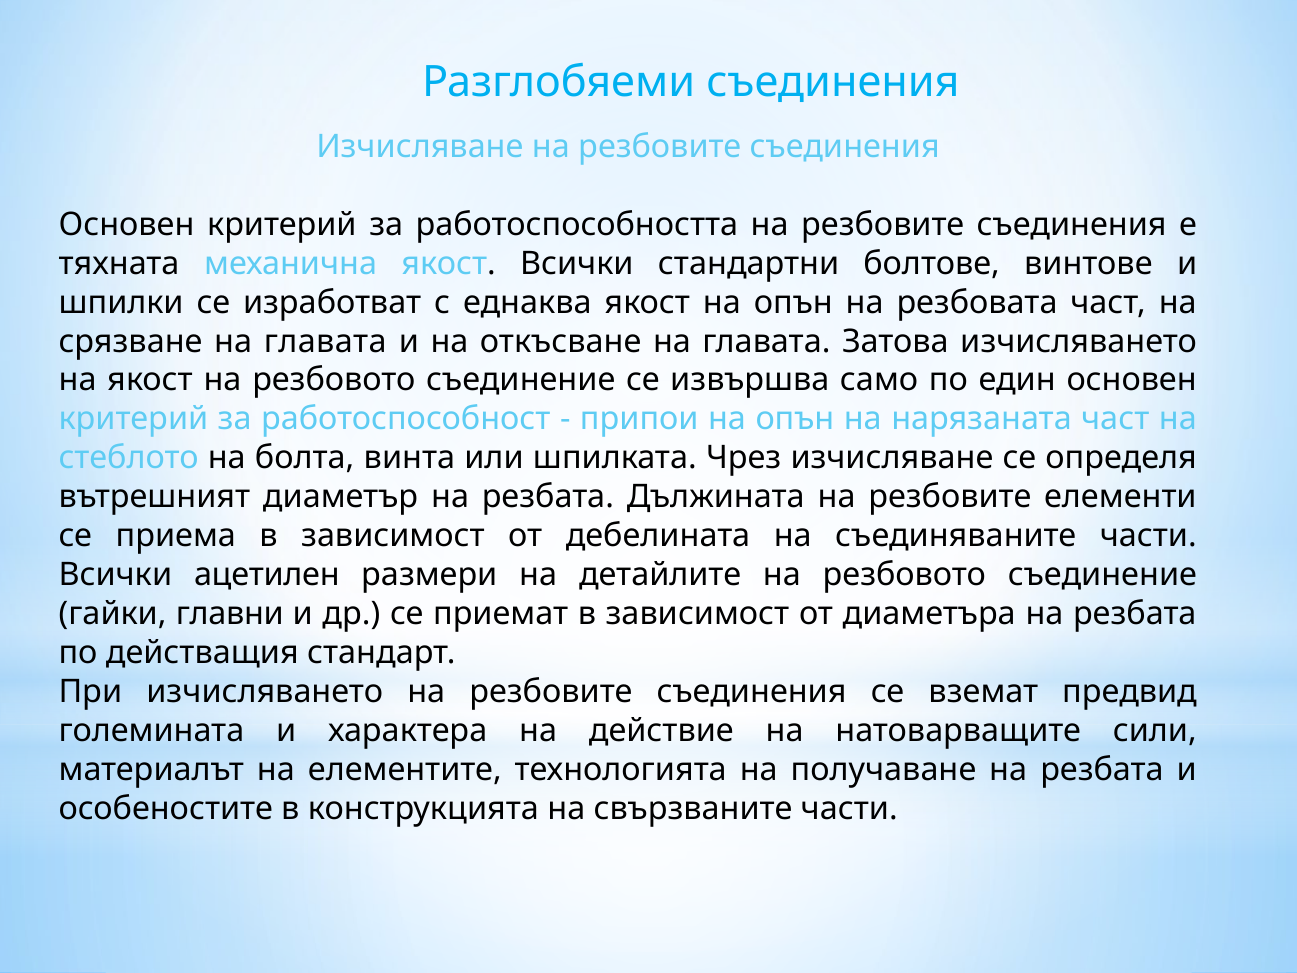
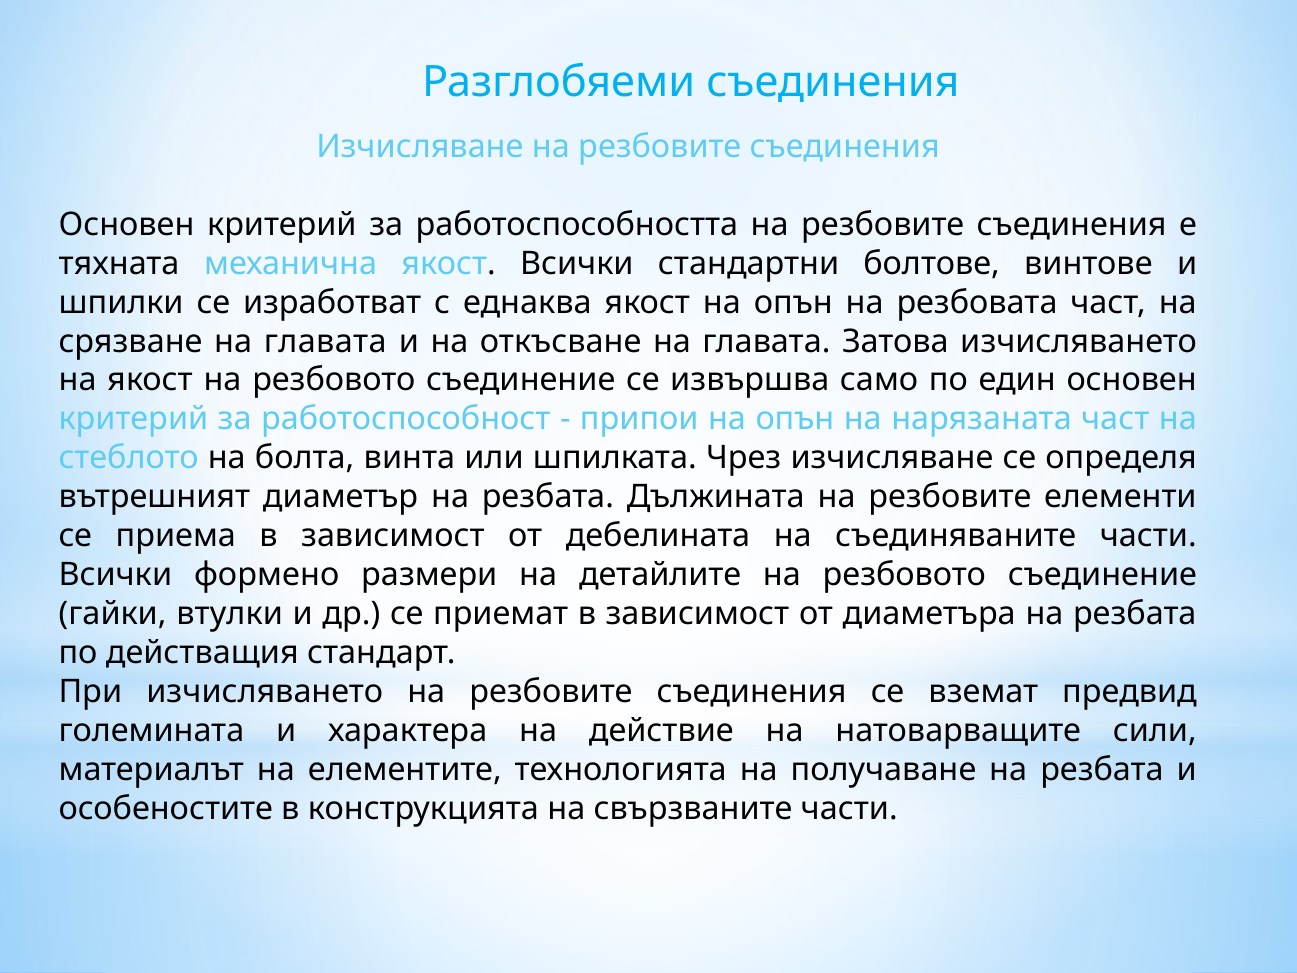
ацетилен: ацетилен -> формено
главни: главни -> втулки
